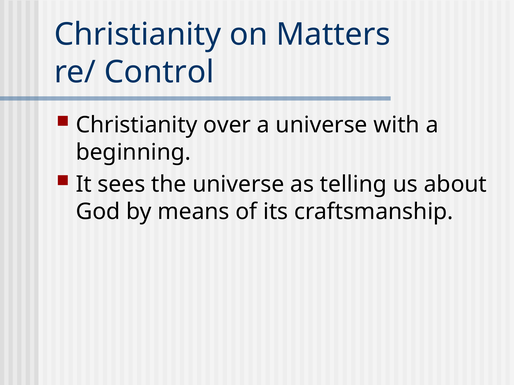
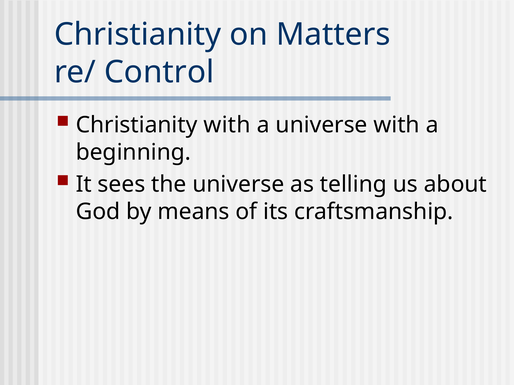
Christianity over: over -> with
